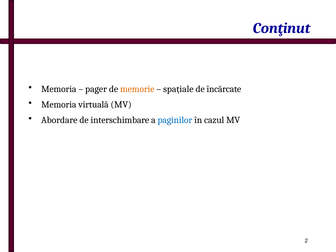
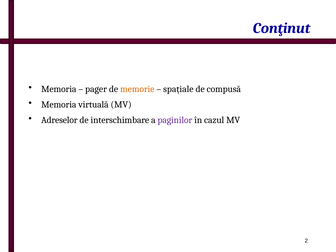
încărcate: încărcate -> compusă
Abordare: Abordare -> Adreselor
paginilor colour: blue -> purple
